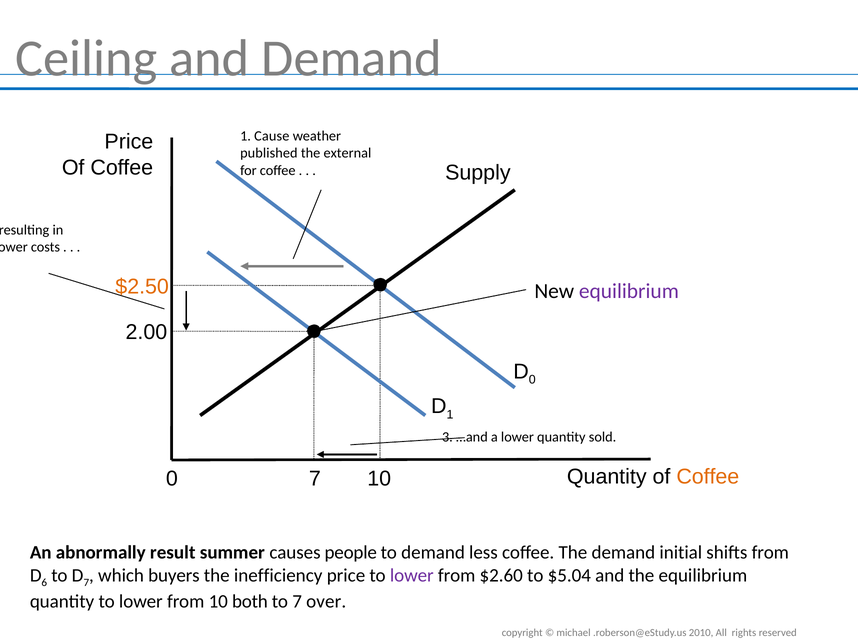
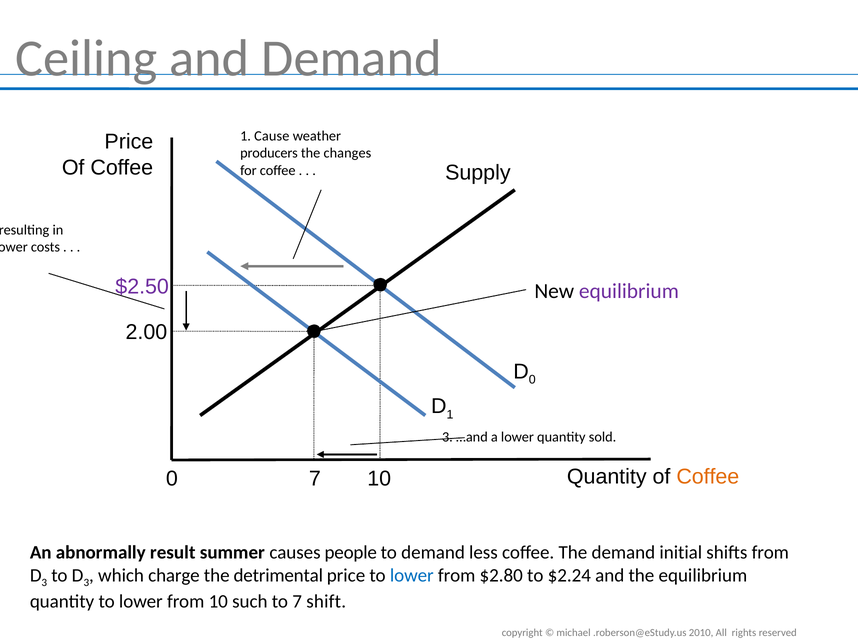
published: published -> producers
external: external -> changes
$2.50 colour: orange -> purple
6 at (44, 583): 6 -> 3
7 at (86, 583): 7 -> 3
buyers: buyers -> charge
inefficiency: inefficiency -> detrimental
lower at (412, 576) colour: purple -> blue
$2.60: $2.60 -> $2.80
$5.04: $5.04 -> $2.24
both: both -> such
over: over -> shift
